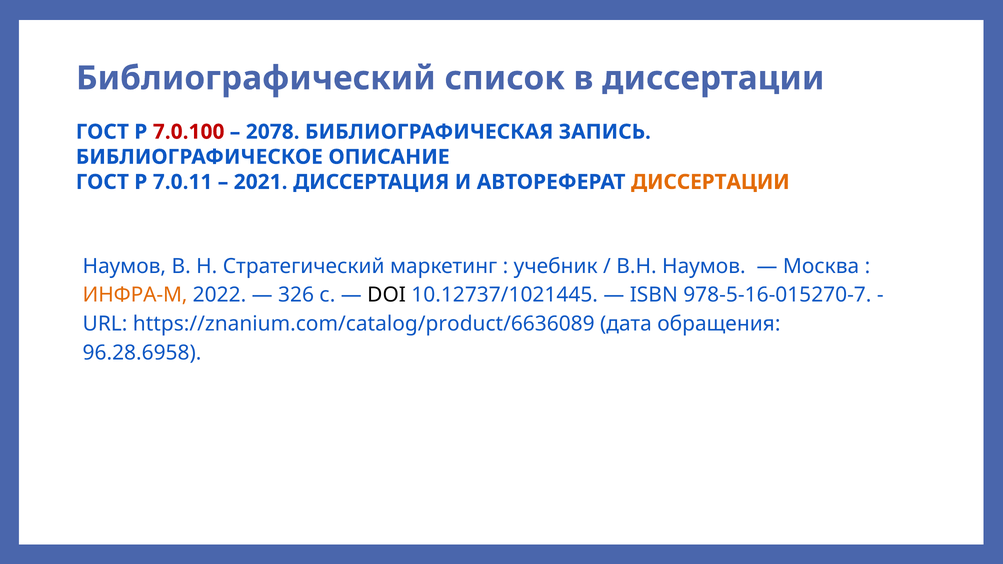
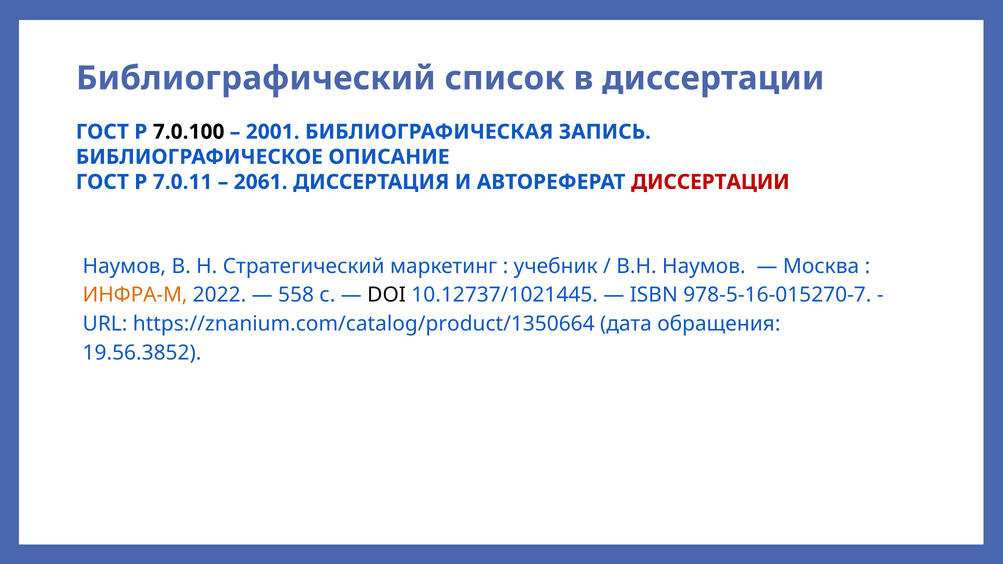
7.0.100 colour: red -> black
2078: 2078 -> 2001
2021: 2021 -> 2061
ДИССЕРТАЦИИ at (710, 182) colour: orange -> red
326: 326 -> 558
https://znanium.com/catalog/product/6636089: https://znanium.com/catalog/product/6636089 -> https://znanium.com/catalog/product/1350664
96.28.6958: 96.28.6958 -> 19.56.3852
